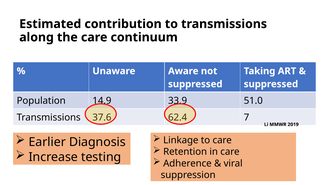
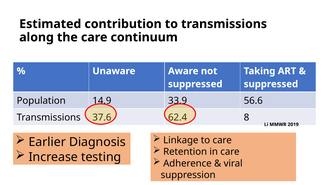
51.0: 51.0 -> 56.6
7: 7 -> 8
